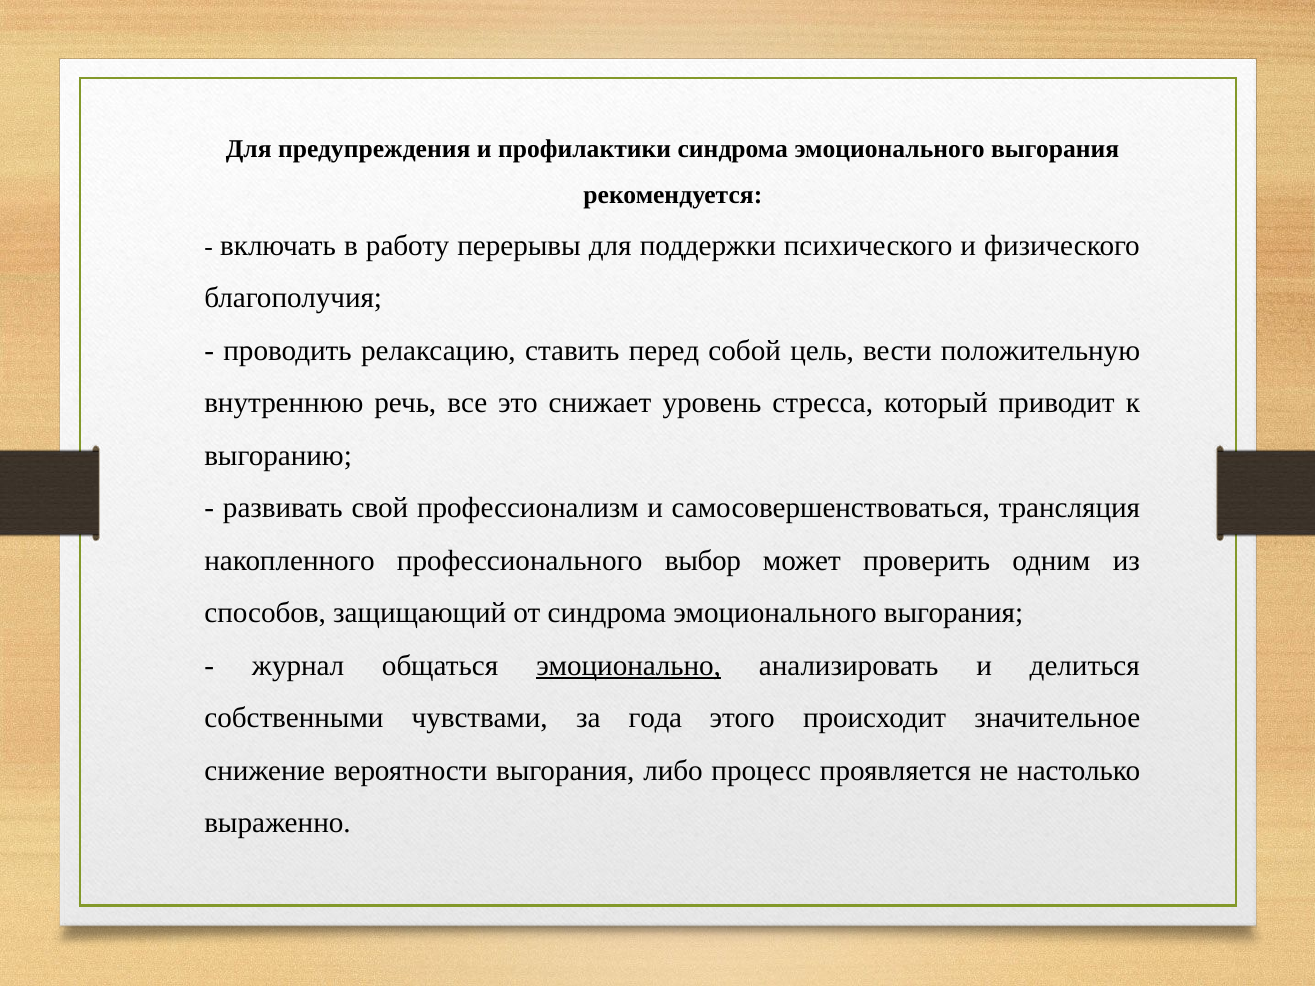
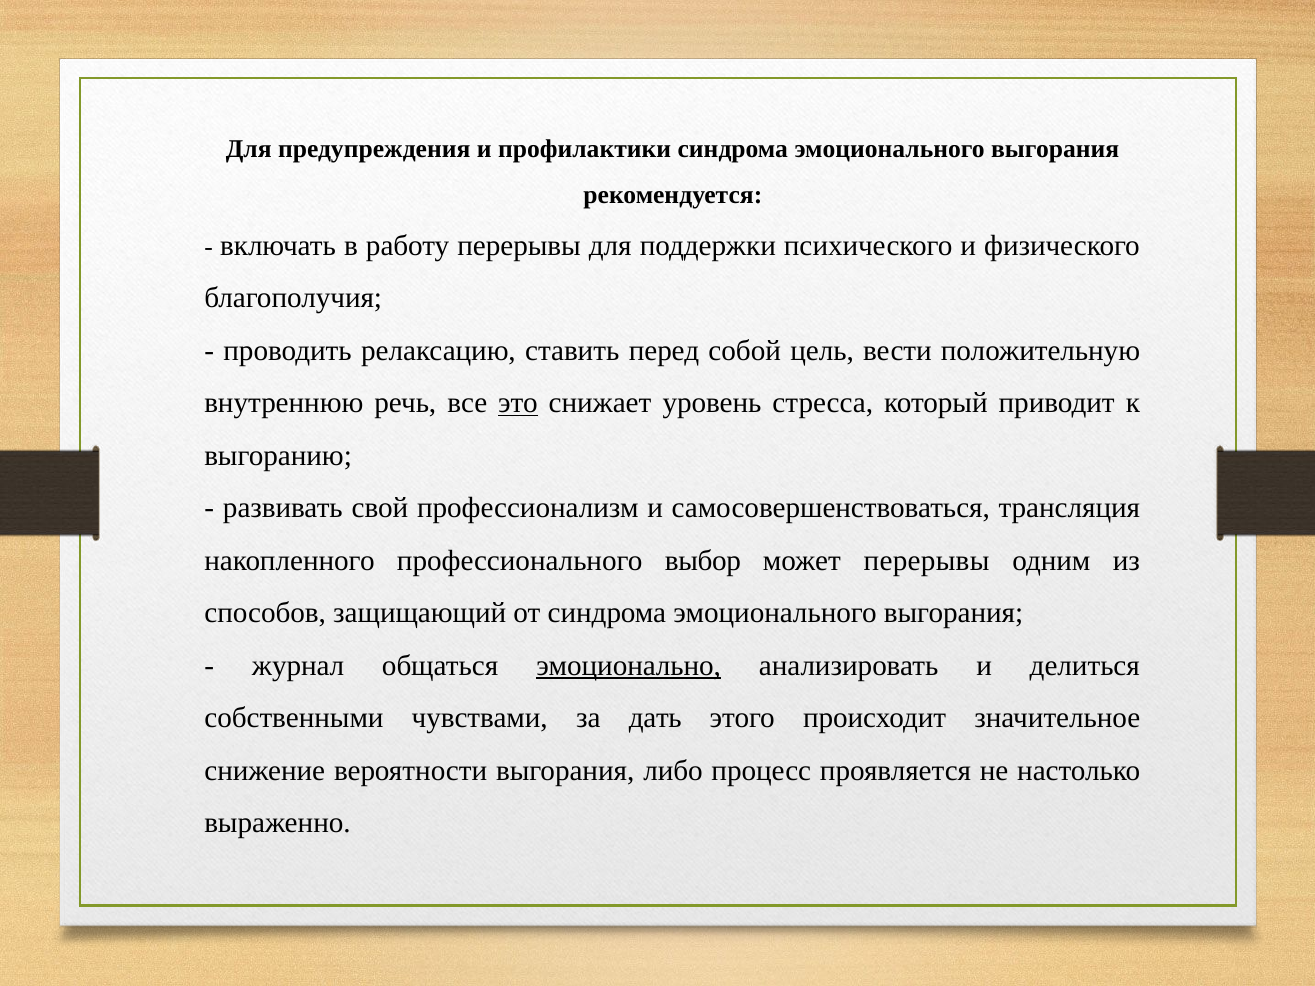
это underline: none -> present
может проверить: проверить -> перерывы
года: года -> дать
